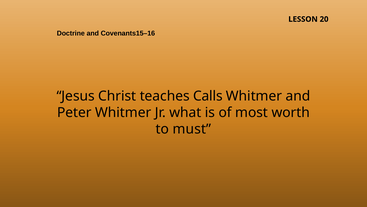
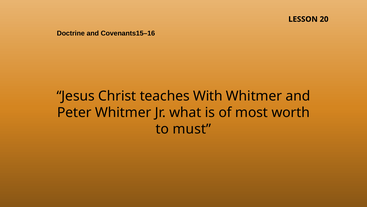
Calls: Calls -> With
